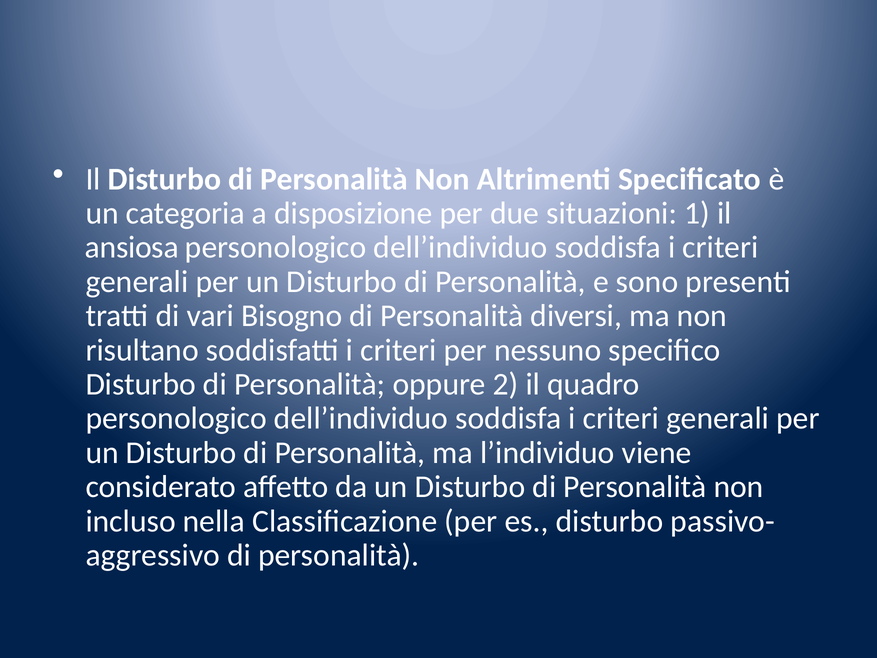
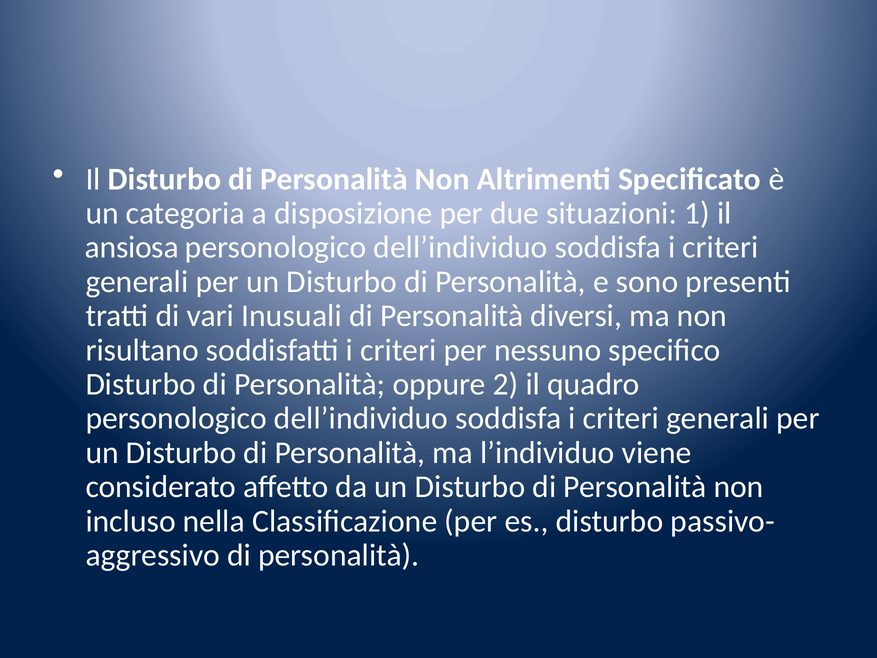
Bisogno: Bisogno -> Inusuali
